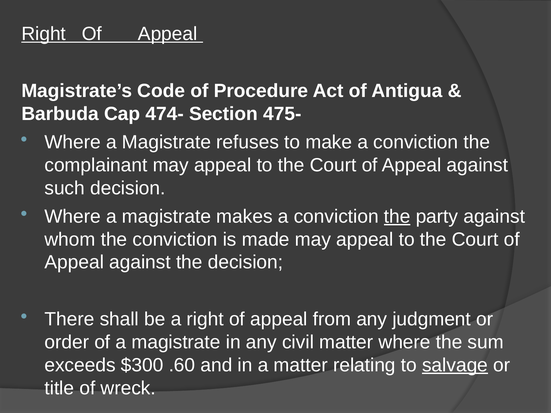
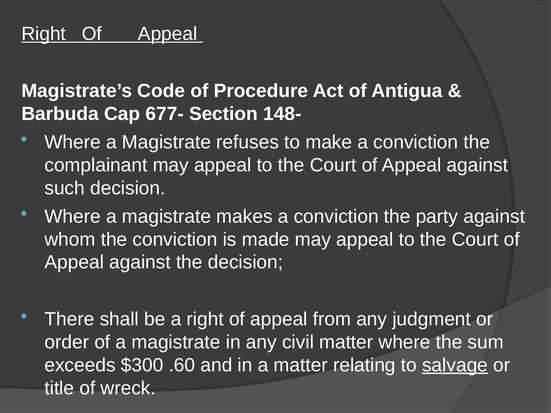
474-: 474- -> 677-
475-: 475- -> 148-
the at (397, 217) underline: present -> none
